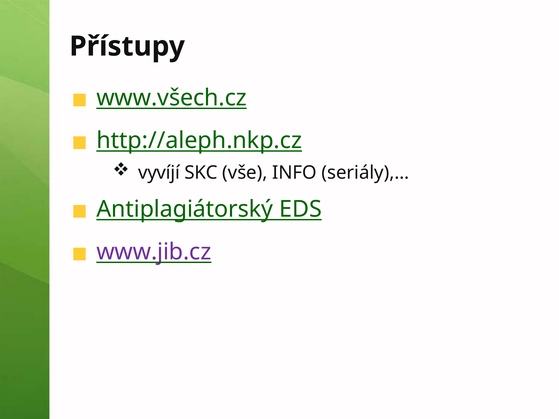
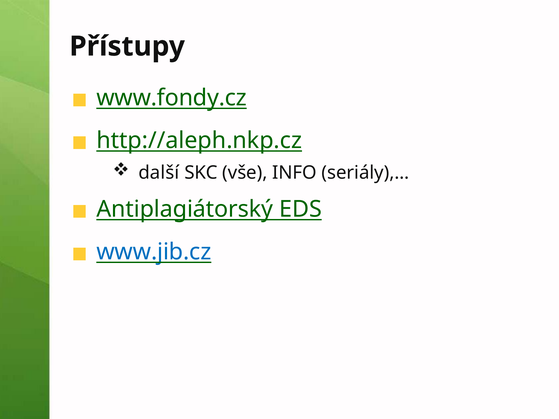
www.všech.cz: www.všech.cz -> www.fondy.cz
vyvíjí: vyvíjí -> další
www.jib.cz colour: purple -> blue
